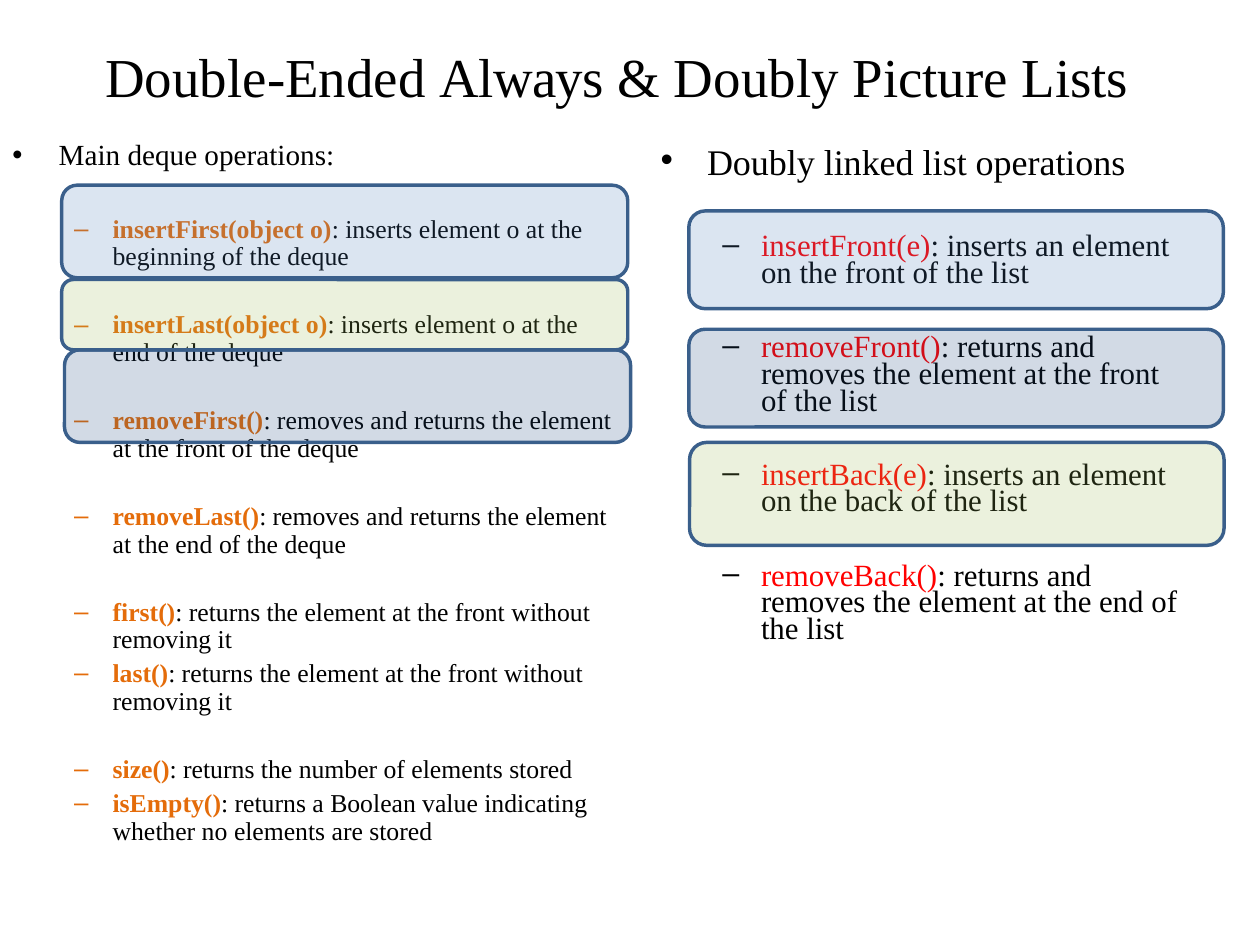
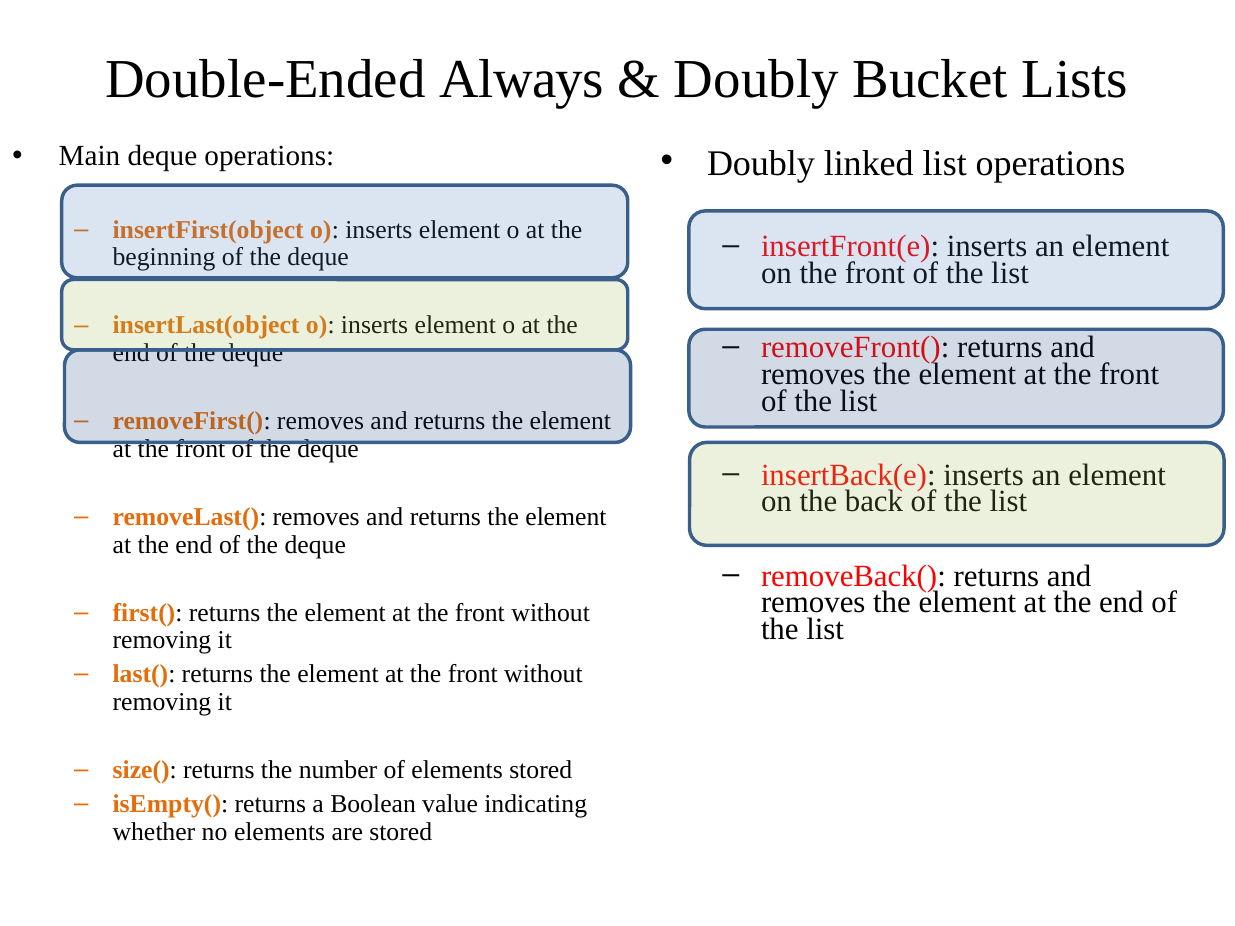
Picture: Picture -> Bucket
